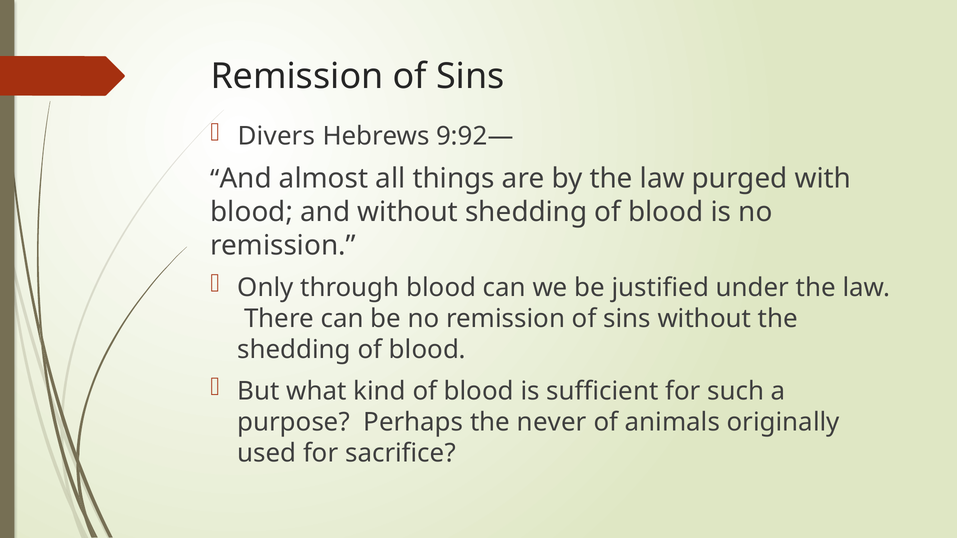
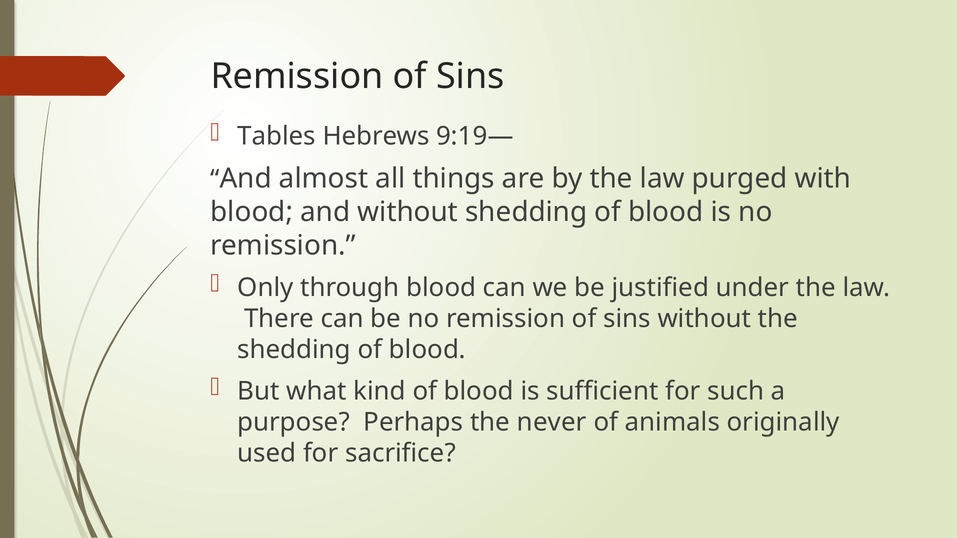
Divers: Divers -> Tables
9:92—: 9:92— -> 9:19—
